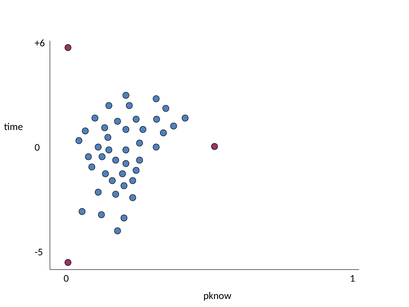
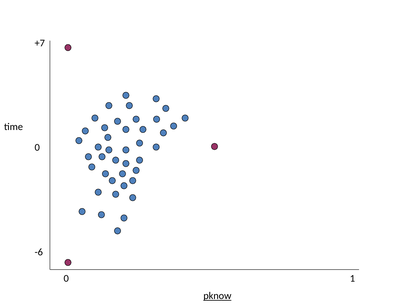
+6: +6 -> +7
-5: -5 -> -6
pknow underline: none -> present
